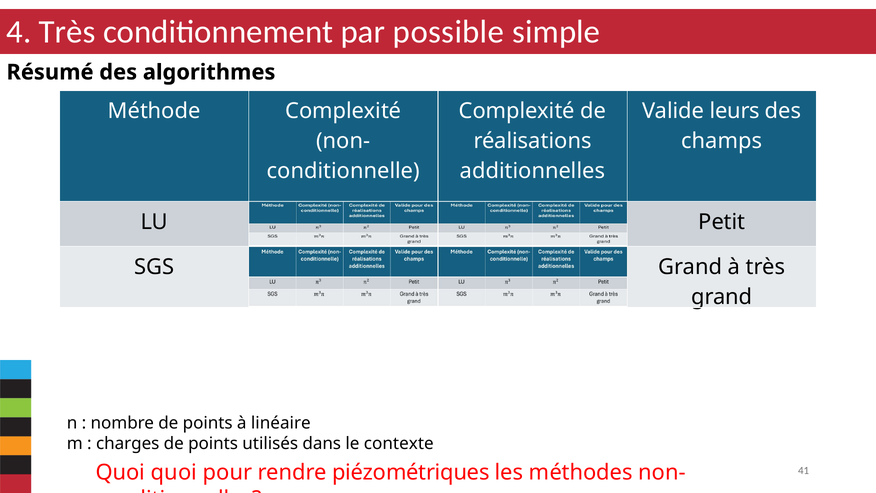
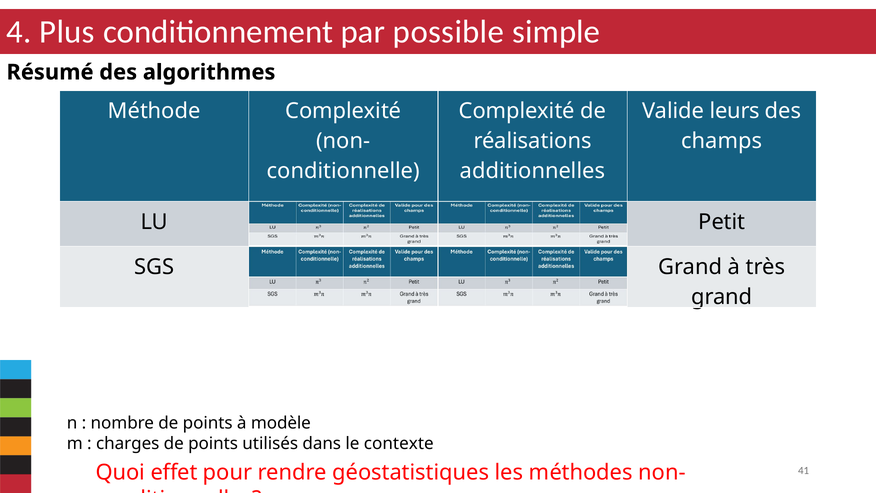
4 Très: Très -> Plus
linéaire: linéaire -> modèle
Quoi quoi: quoi -> effet
piézométriques: piézométriques -> géostatistiques
